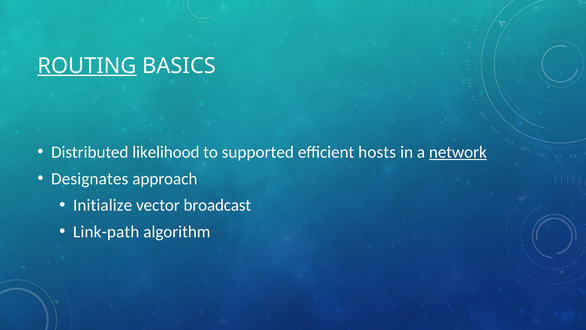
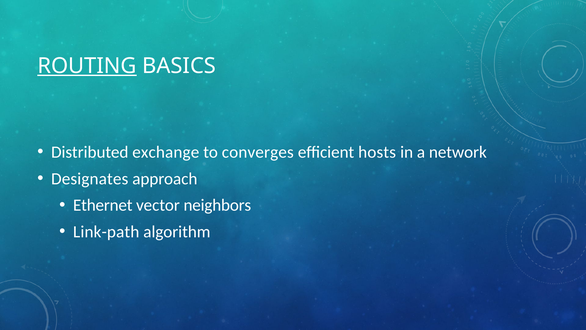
likelihood: likelihood -> exchange
supported: supported -> converges
network underline: present -> none
Initialize: Initialize -> Ethernet
broadcast: broadcast -> neighbors
